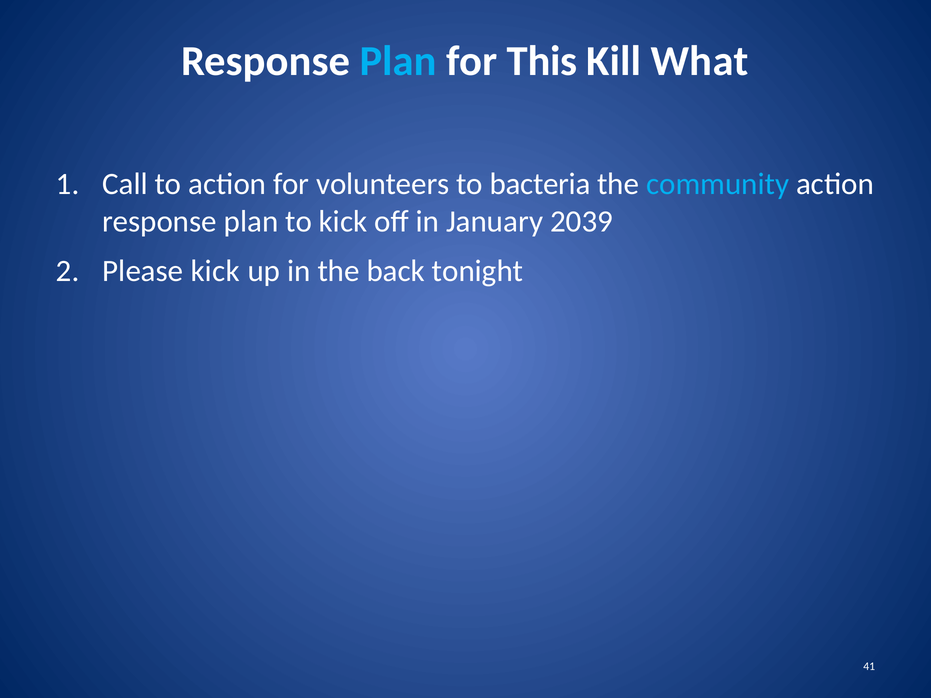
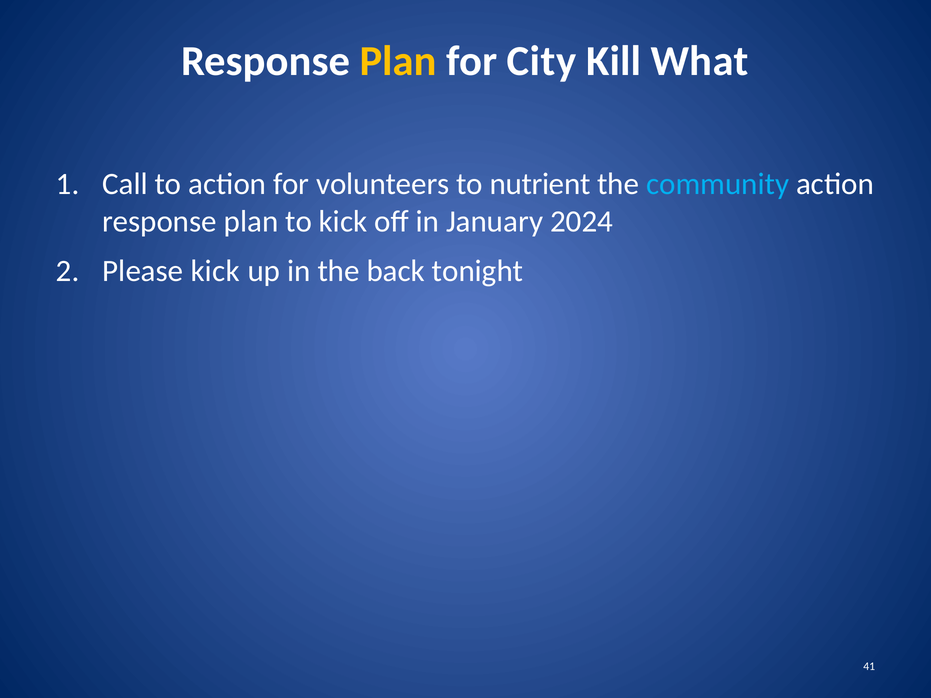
Plan at (398, 61) colour: light blue -> yellow
This: This -> City
bacteria: bacteria -> nutrient
2039: 2039 -> 2024
